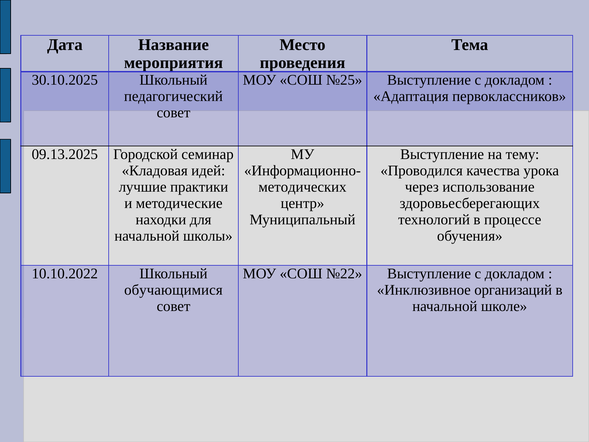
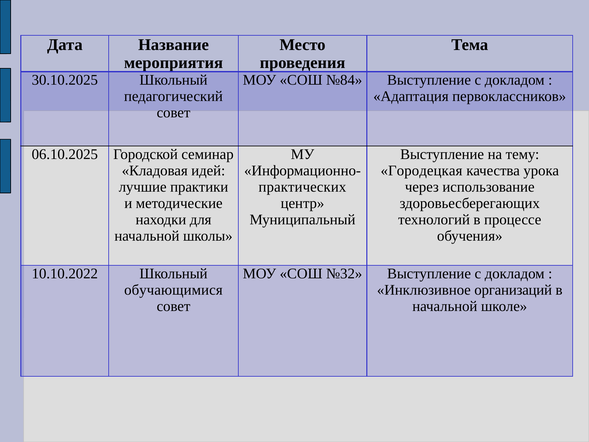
№25: №25 -> №84
09.13.2025: 09.13.2025 -> 06.10.2025
Проводился: Проводился -> Городецкая
методических: методических -> практических
№22: №22 -> №32
